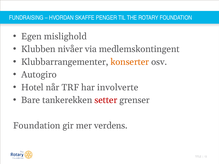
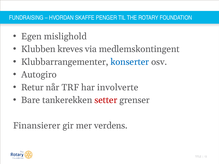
nivåer: nivåer -> kreves
konserter colour: orange -> blue
Hotel: Hotel -> Retur
Foundation at (37, 126): Foundation -> Finansierer
